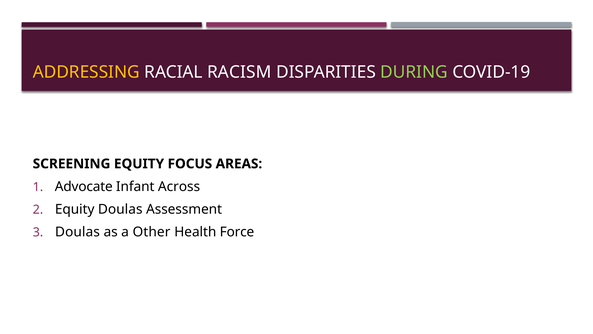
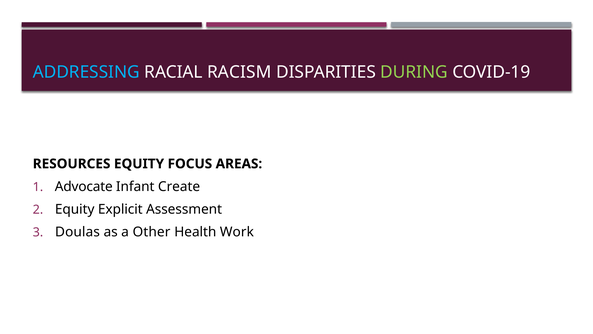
ADDRESSING colour: yellow -> light blue
SCREENING: SCREENING -> RESOURCES
Across: Across -> Create
Equity Doulas: Doulas -> Explicit
Force: Force -> Work
